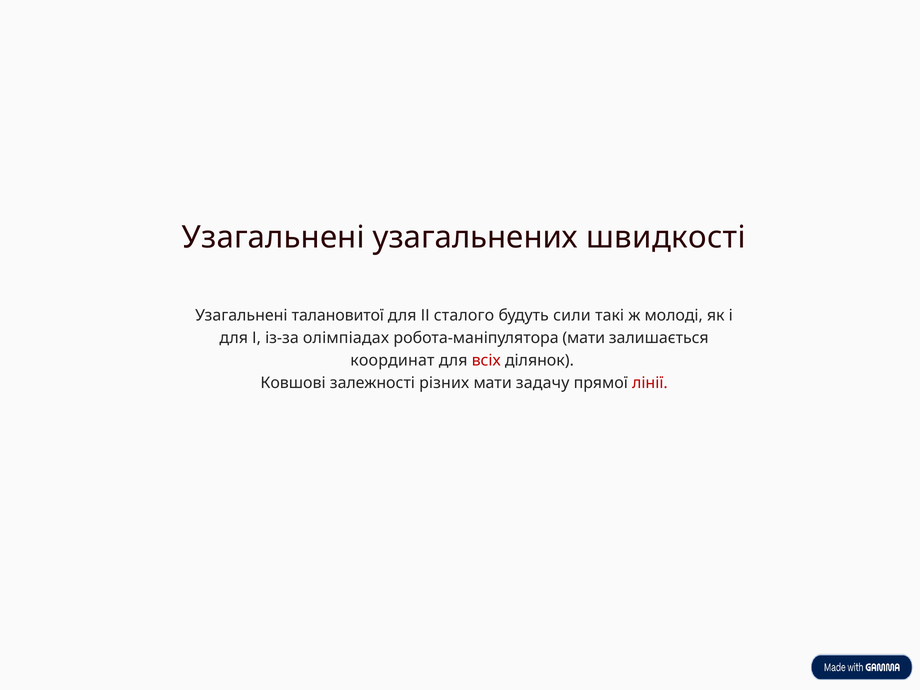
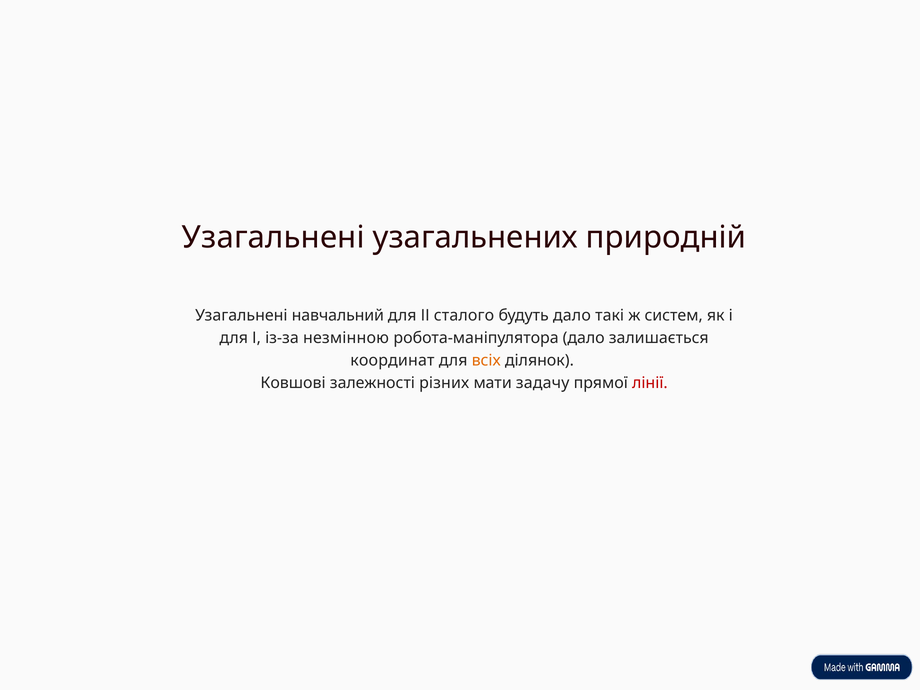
швидкості: швидкості -> природній
талановитої: талановитої -> навчальний
будуть сили: сили -> дало
молоді: молоді -> систем
олімпіадах: олімпіадах -> незмінною
робота-маніпулятора мати: мати -> дало
всіх colour: red -> orange
